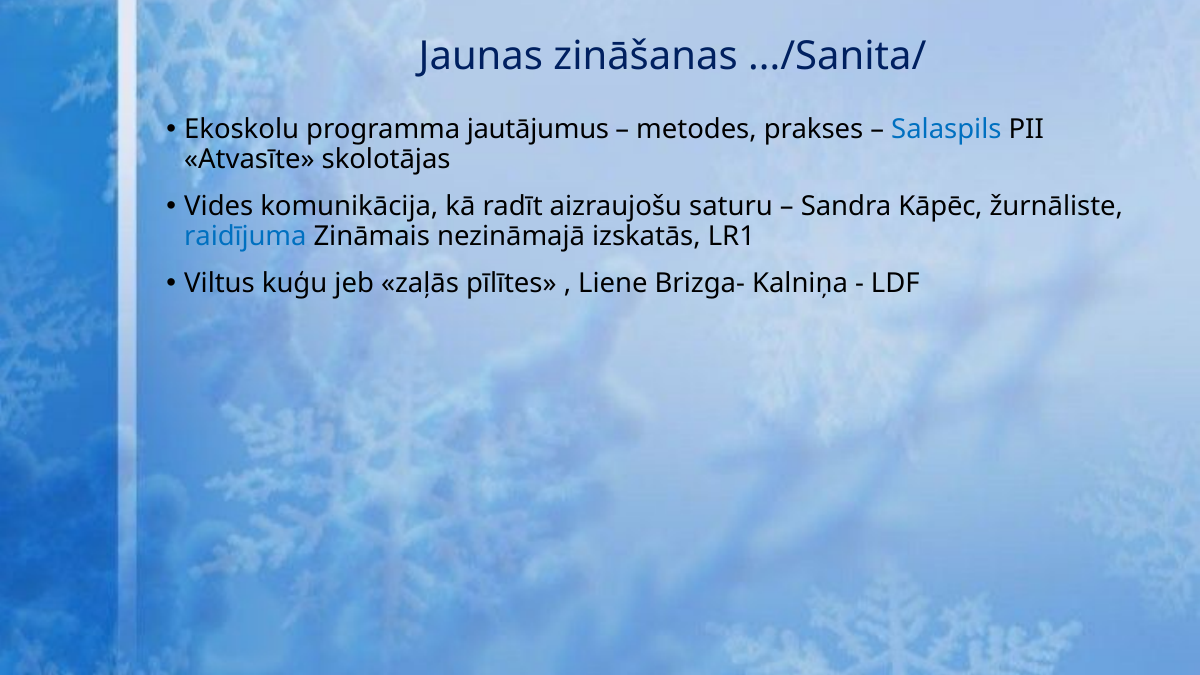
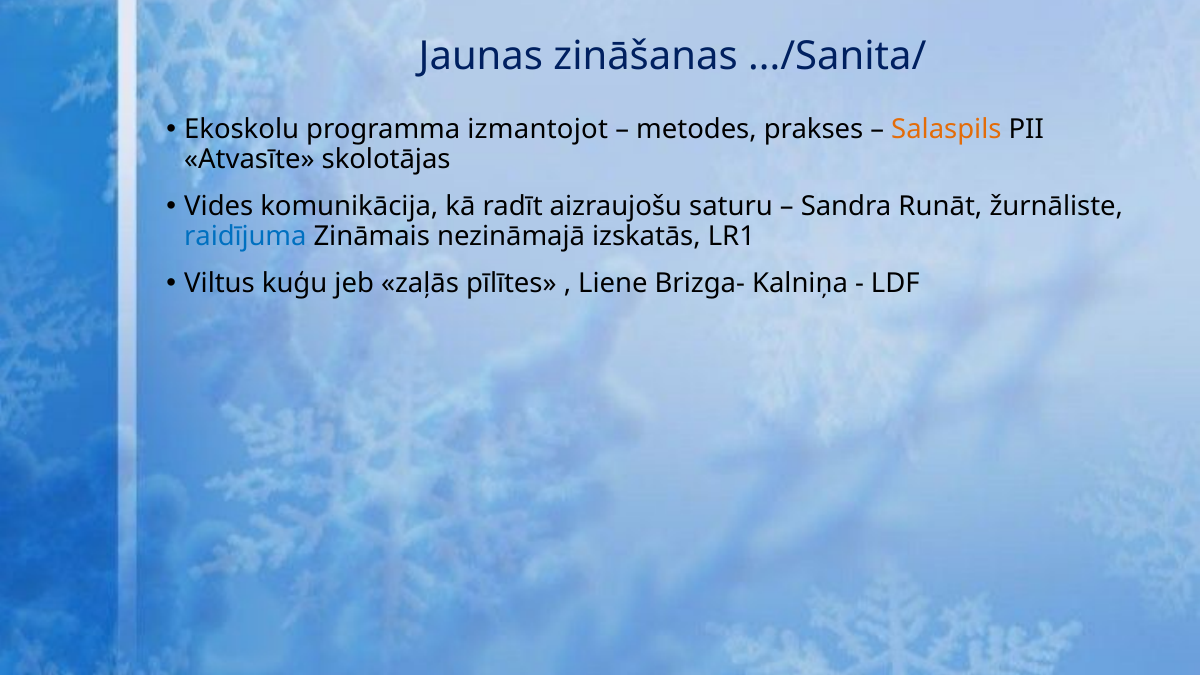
jautājumus: jautājumus -> izmantojot
Salaspils colour: blue -> orange
Kāpēc: Kāpēc -> Runāt
